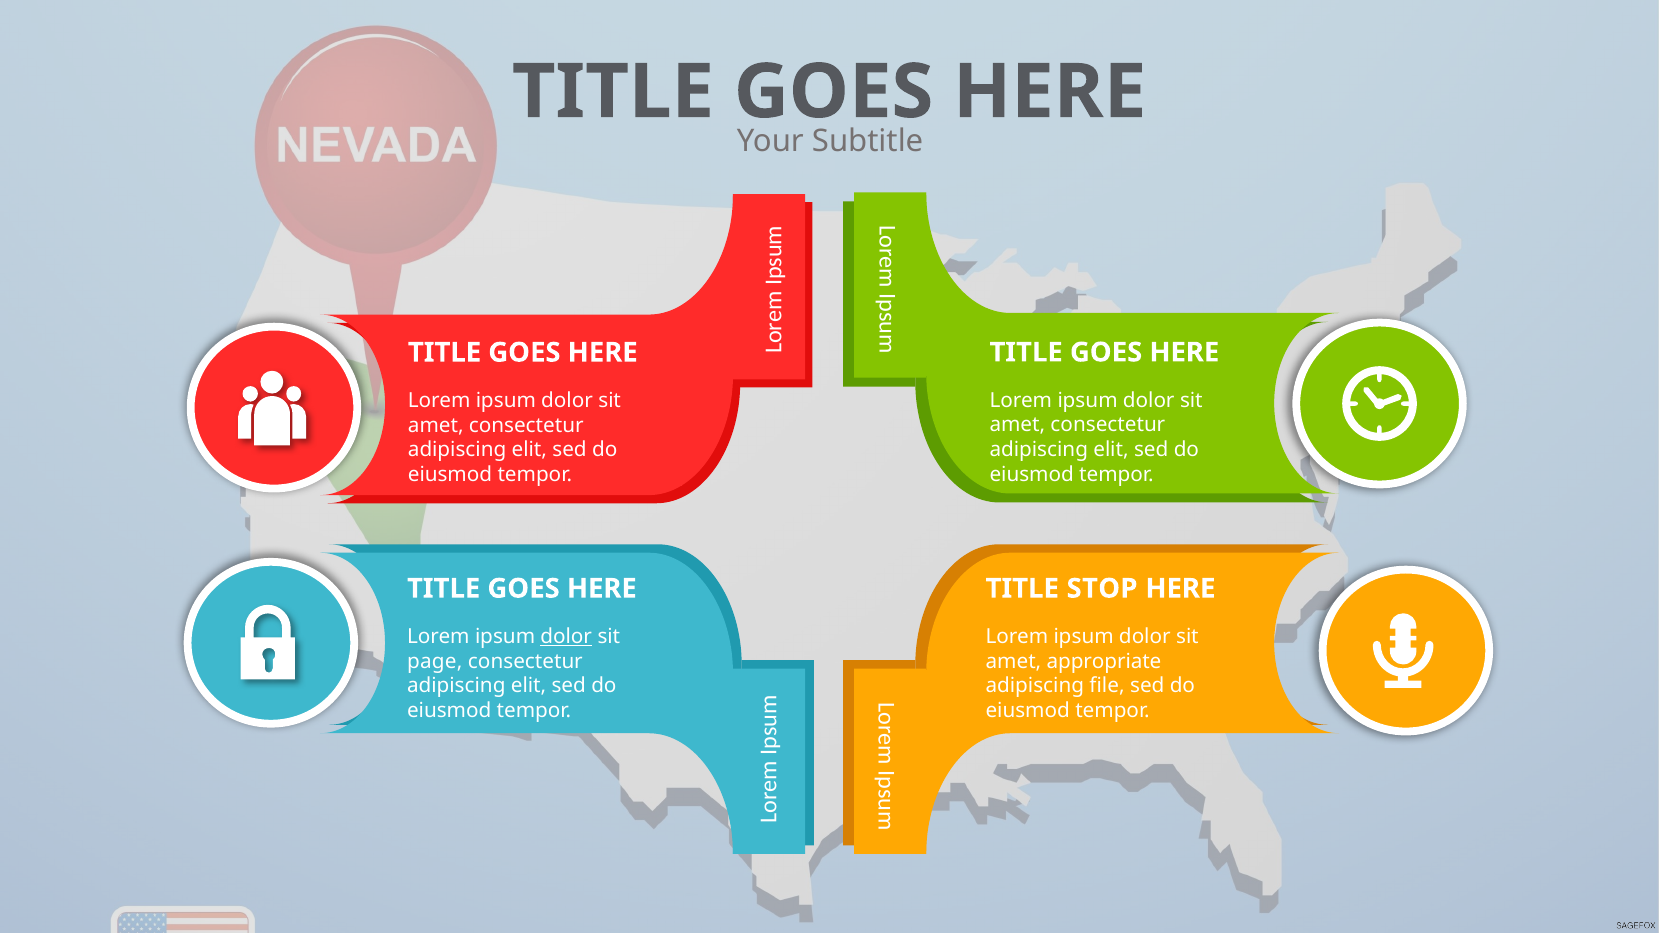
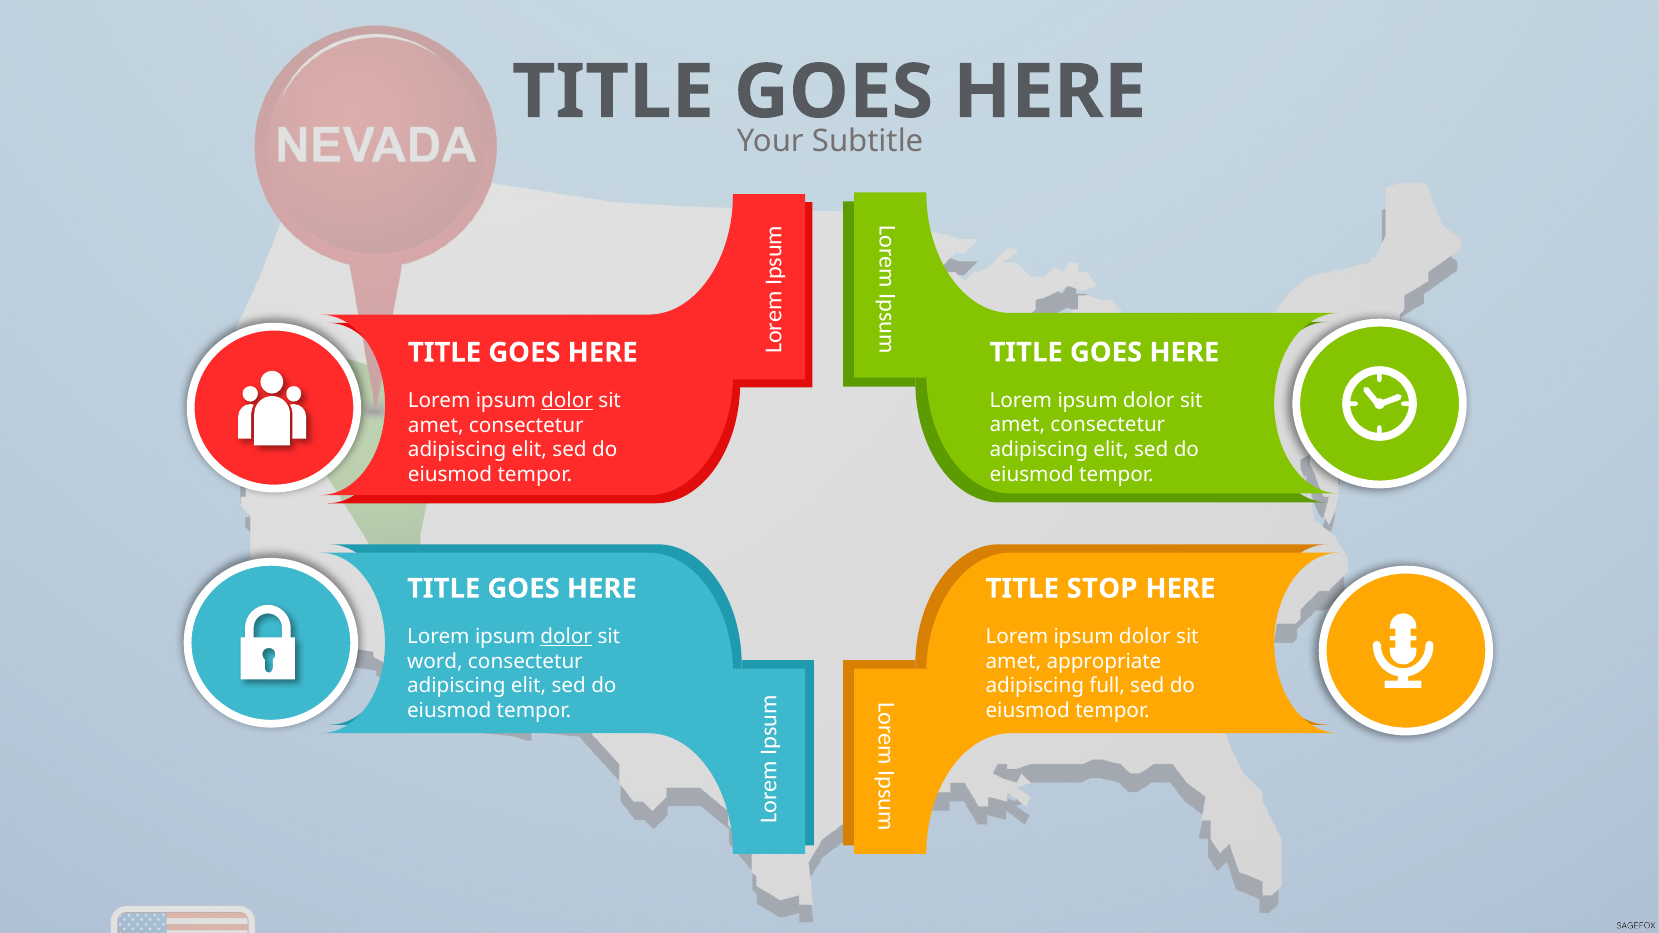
dolor at (567, 400) underline: none -> present
page: page -> word
file: file -> full
